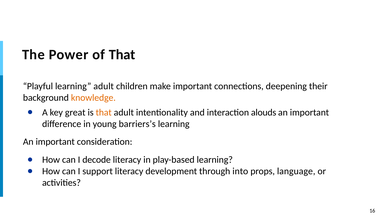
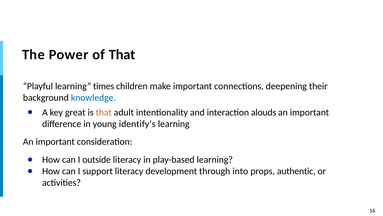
learning adult: adult -> times
knowledge colour: orange -> blue
barriers’s: barriers’s -> identify’s
decode: decode -> outside
language: language -> authentic
